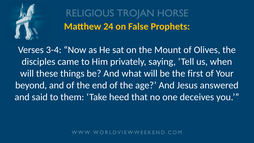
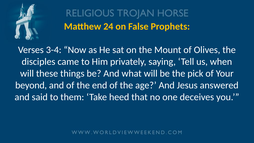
first: first -> pick
